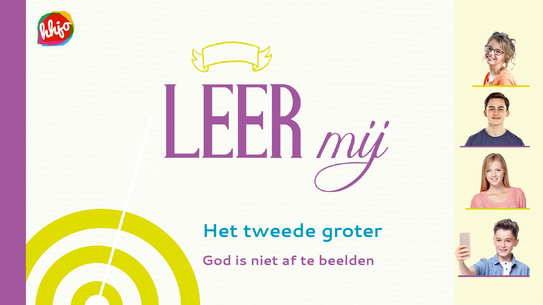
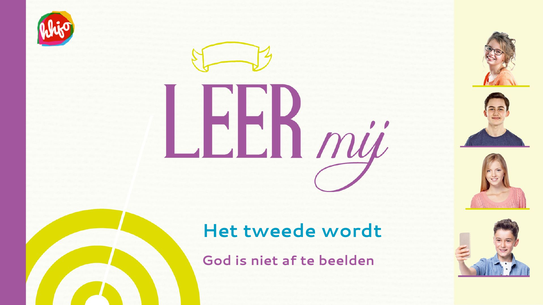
groter: groter -> wordt
